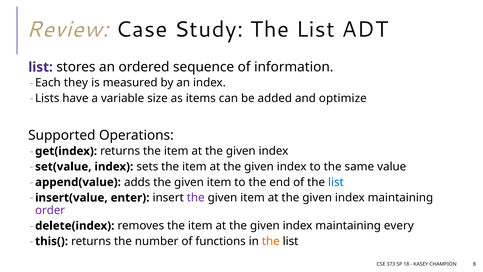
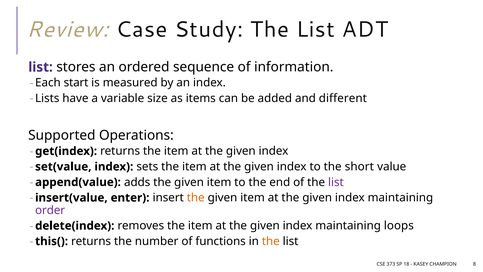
they: they -> start
optimize: optimize -> different
same: same -> short
list at (336, 182) colour: blue -> purple
the at (196, 198) colour: purple -> orange
every: every -> loops
